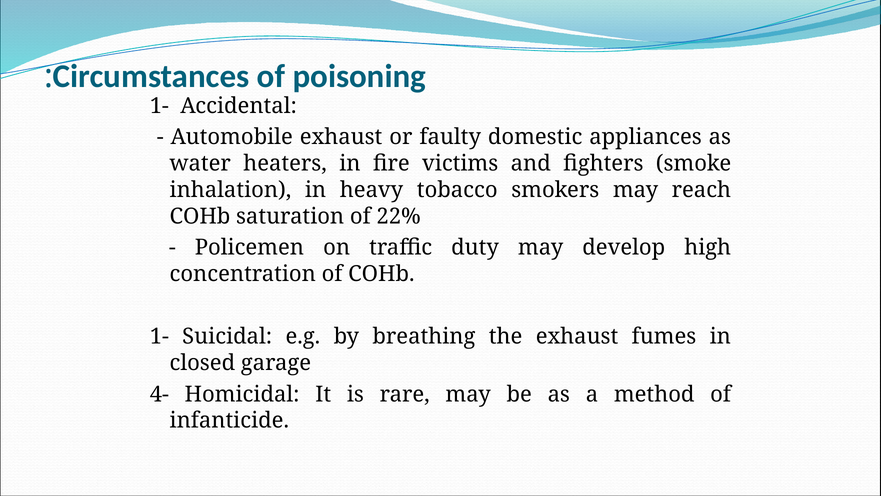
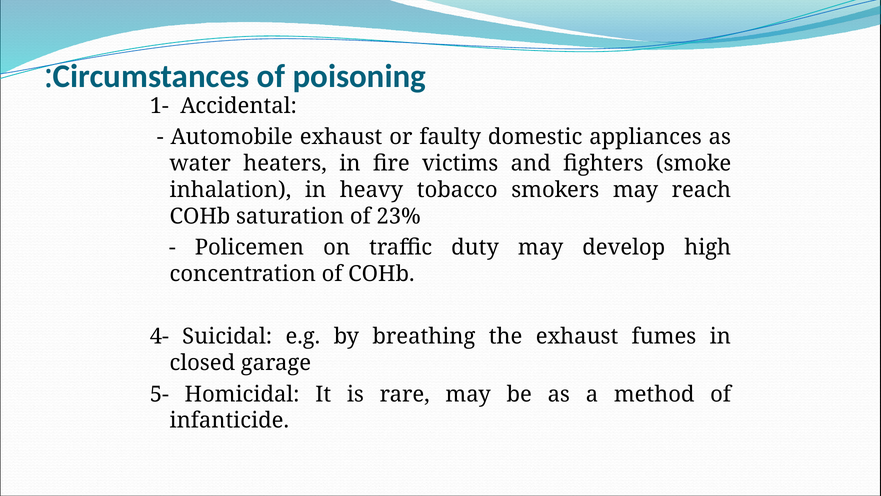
22%: 22% -> 23%
1- at (159, 336): 1- -> 4-
4-: 4- -> 5-
